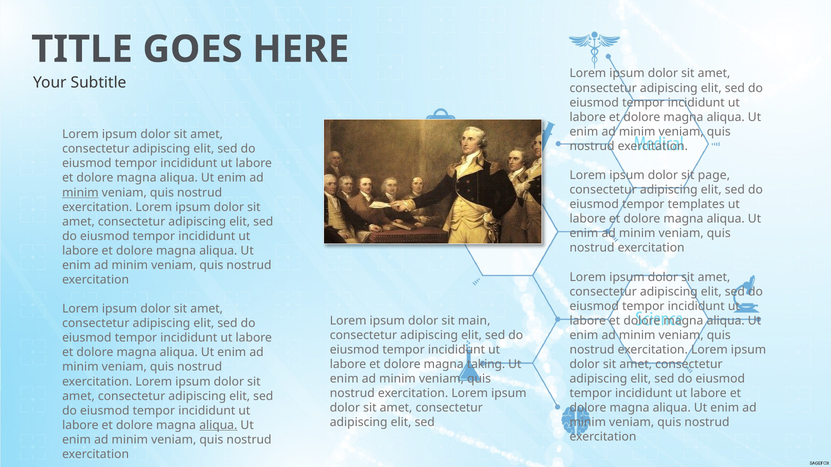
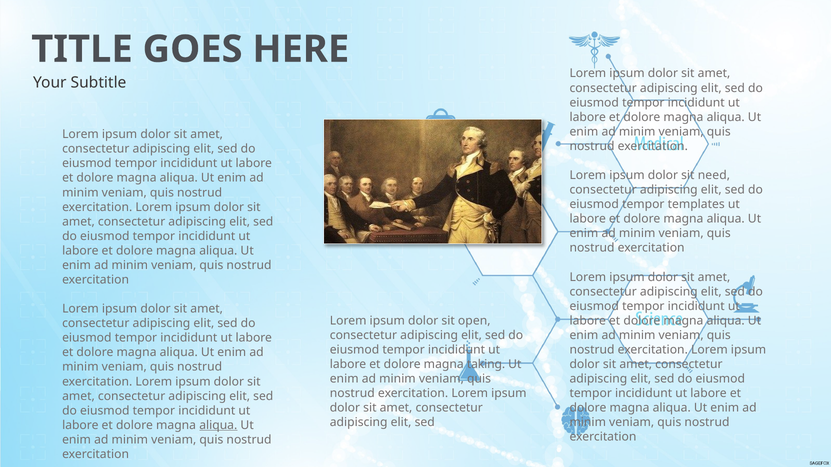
page: page -> need
minim at (80, 193) underline: present -> none
main: main -> open
